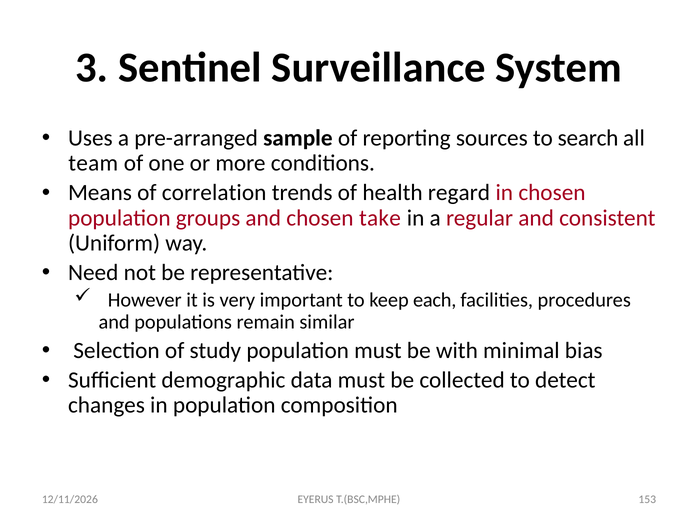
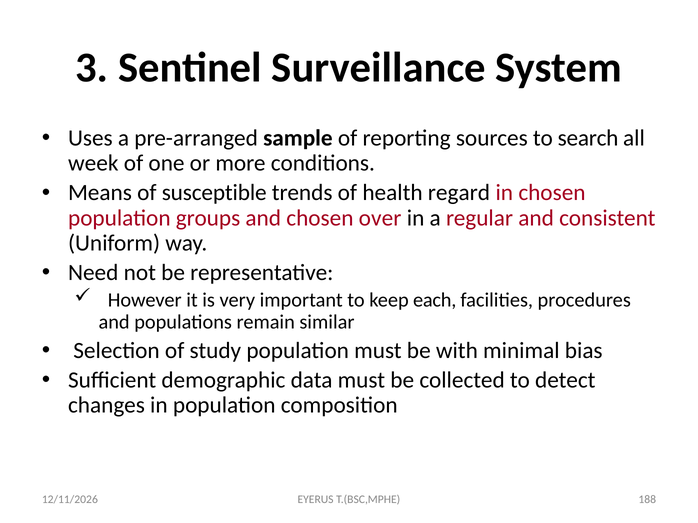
team: team -> week
correlation: correlation -> susceptible
take: take -> over
153: 153 -> 188
